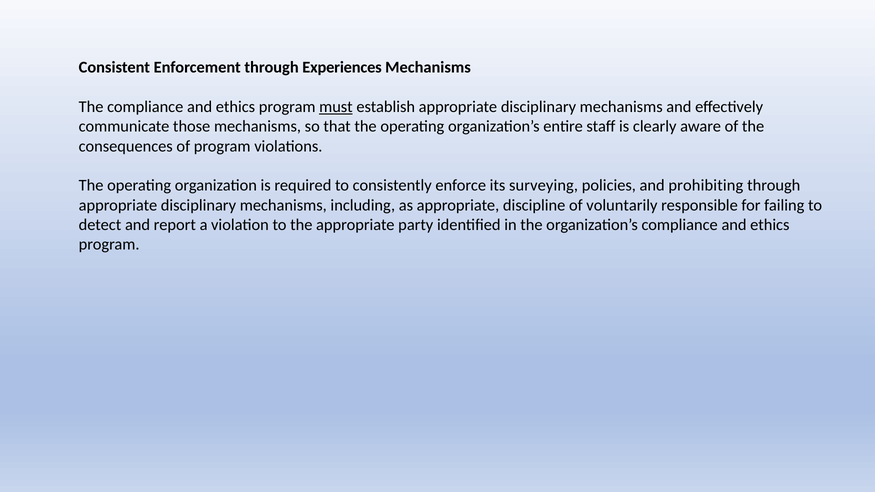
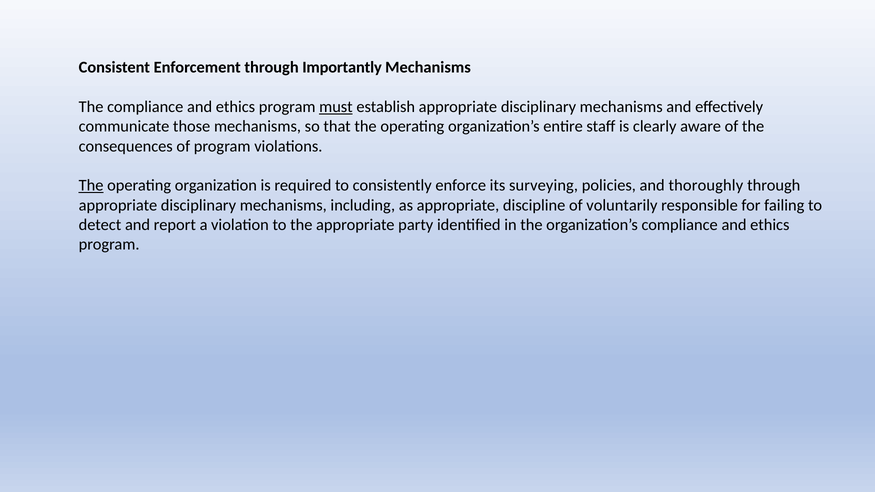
Experiences: Experiences -> Importantly
The at (91, 186) underline: none -> present
prohibiting: prohibiting -> thoroughly
